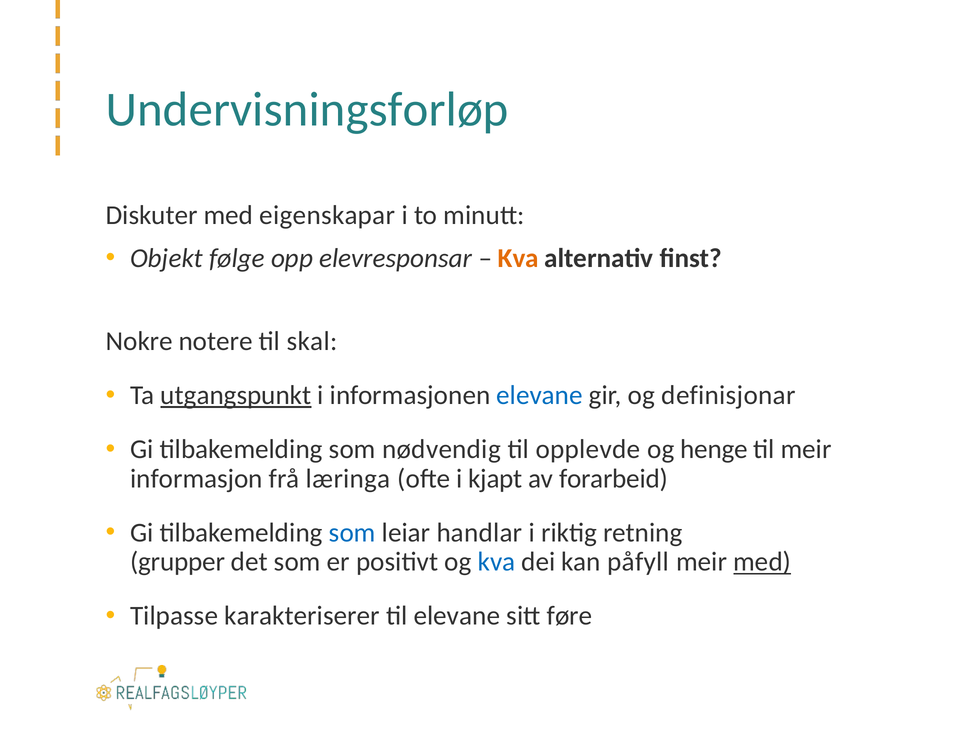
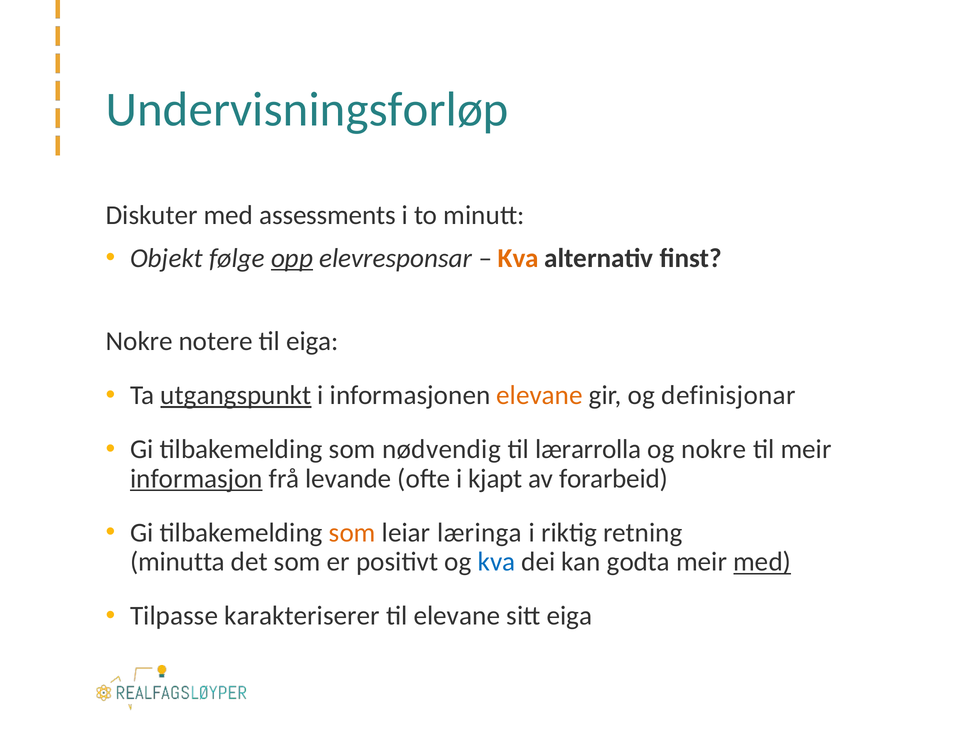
eigenskapar: eigenskapar -> assessments
opp underline: none -> present
til skal: skal -> eiga
elevane at (540, 395) colour: blue -> orange
opplevde: opplevde -> lærarrolla
og henge: henge -> nokre
informasjon underline: none -> present
læringa: læringa -> levande
som at (352, 532) colour: blue -> orange
handlar: handlar -> læringa
grupper: grupper -> minutta
påfyll: påfyll -> godta
sitt føre: føre -> eiga
